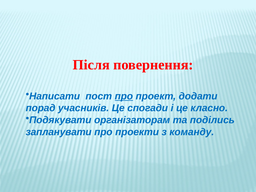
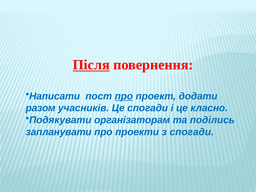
Після underline: none -> present
порад: порад -> разом
з команду: команду -> спогади
